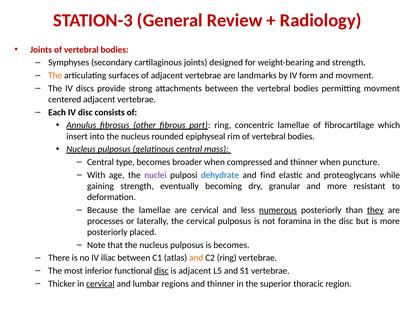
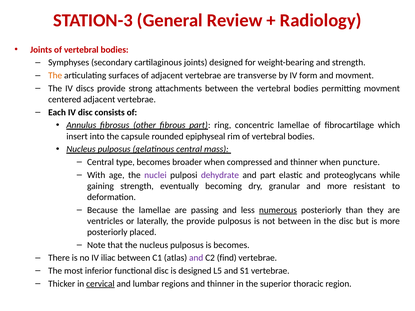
landmarks: landmarks -> transverse
into the nucleus: nucleus -> capsule
dehydrate colour: blue -> purple
and find: find -> part
are cervical: cervical -> passing
they underline: present -> none
processes: processes -> ventricles
the cervical: cervical -> provide
not foramina: foramina -> between
and at (196, 258) colour: orange -> purple
C2 ring: ring -> find
disc at (161, 271) underline: present -> none
is adjacent: adjacent -> designed
